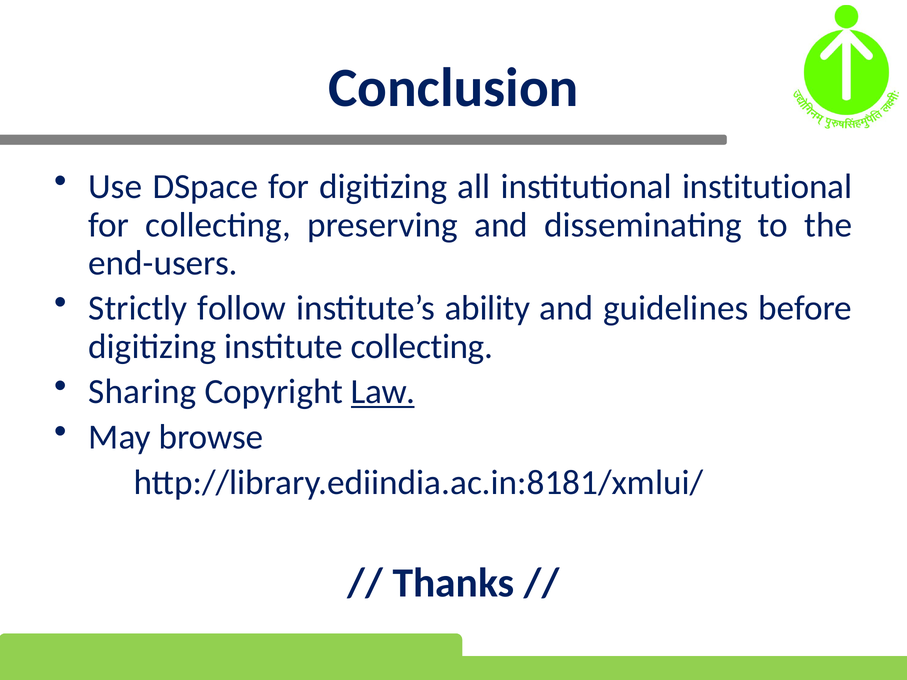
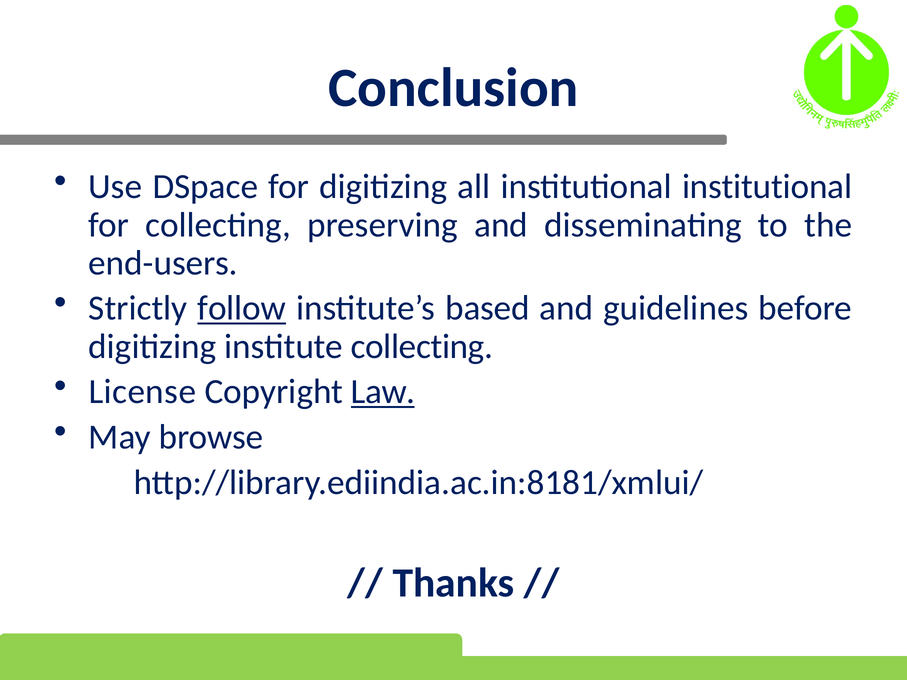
follow underline: none -> present
ability: ability -> based
Sharing: Sharing -> License
